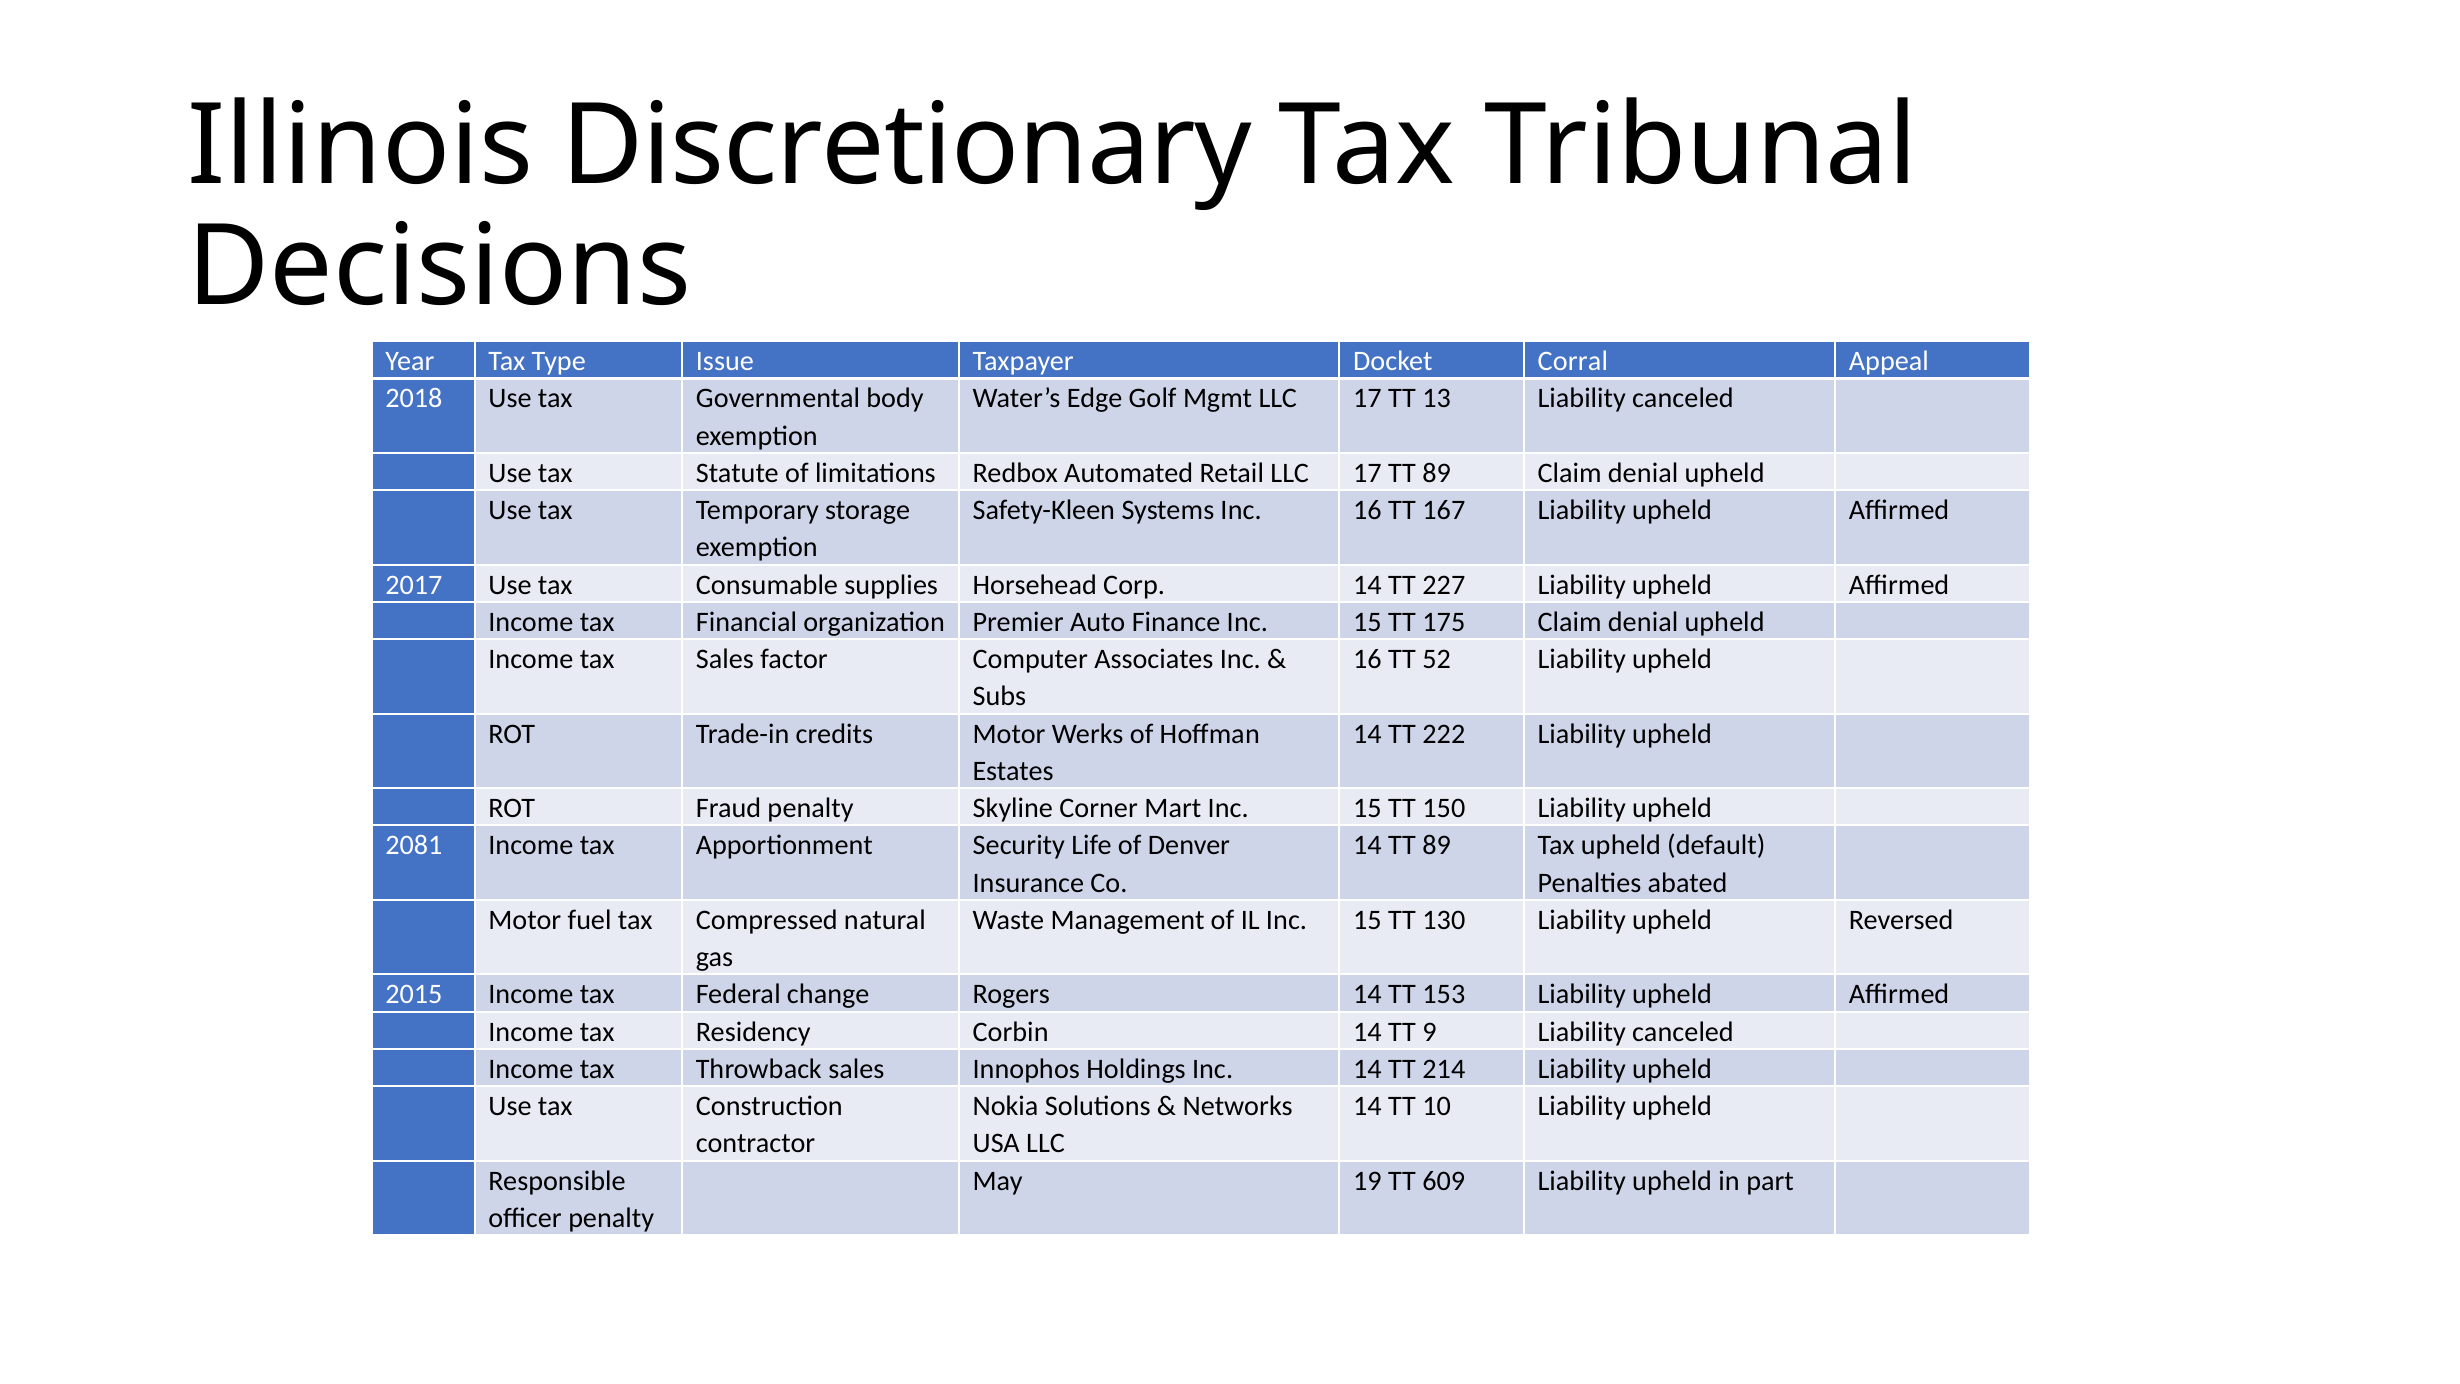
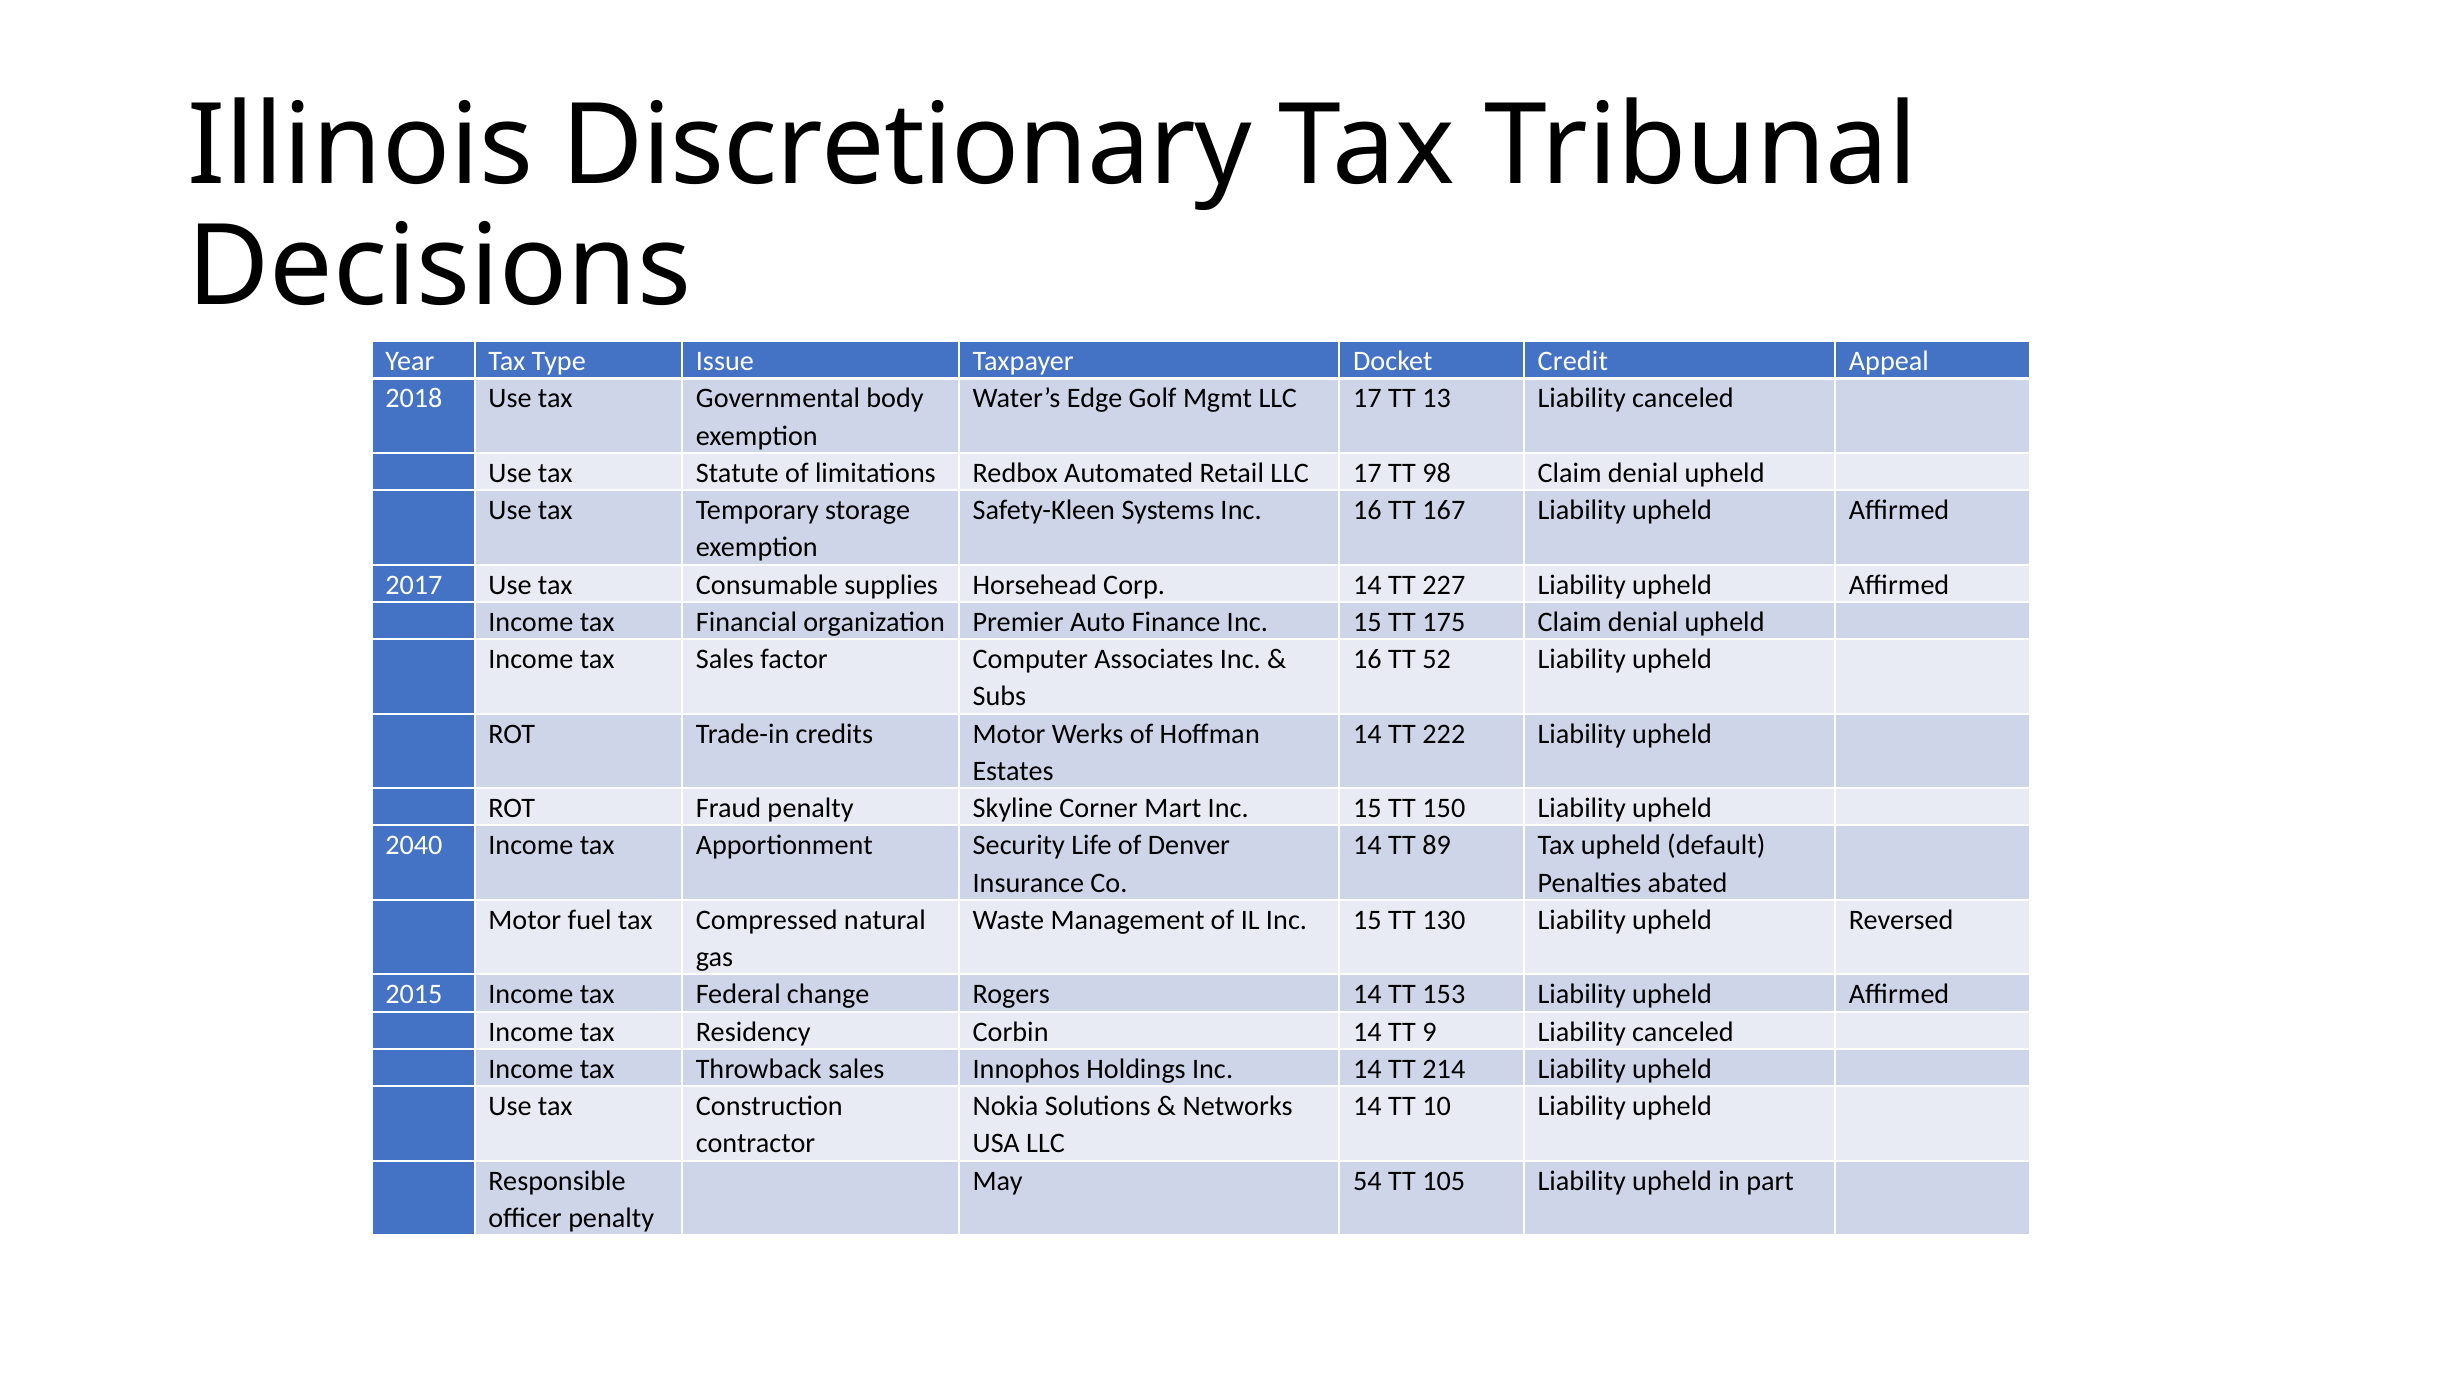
Corral: Corral -> Credit
17 TT 89: 89 -> 98
2081: 2081 -> 2040
19: 19 -> 54
609: 609 -> 105
